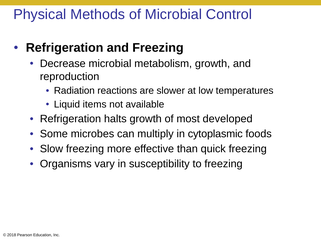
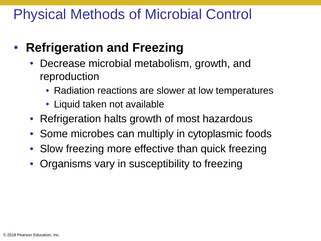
items: items -> taken
developed: developed -> hazardous
